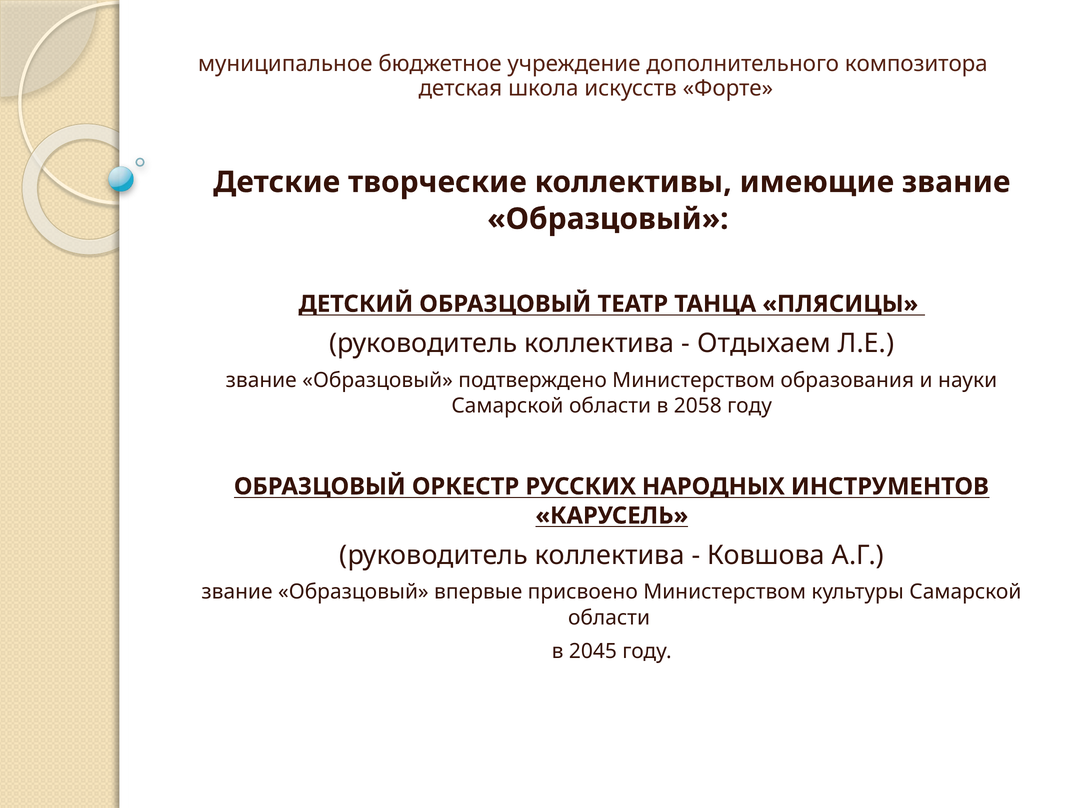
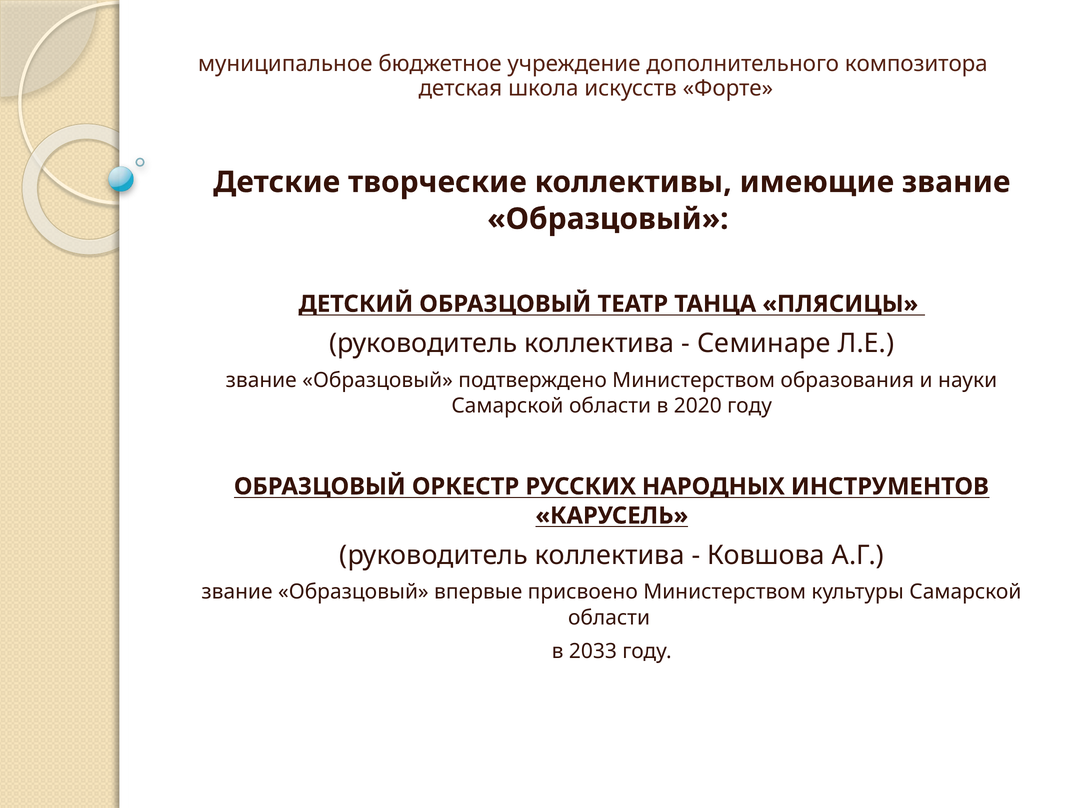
Отдыхаем: Отдыхаем -> Семинаре
2058: 2058 -> 2020
2045: 2045 -> 2033
